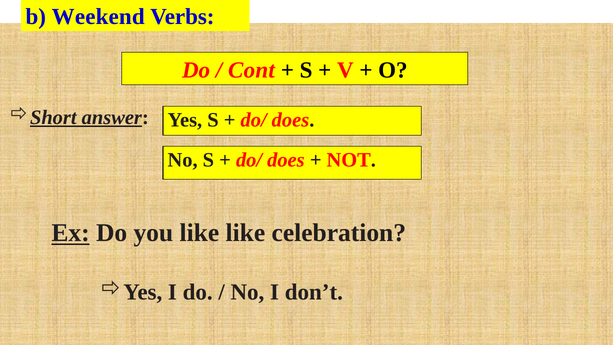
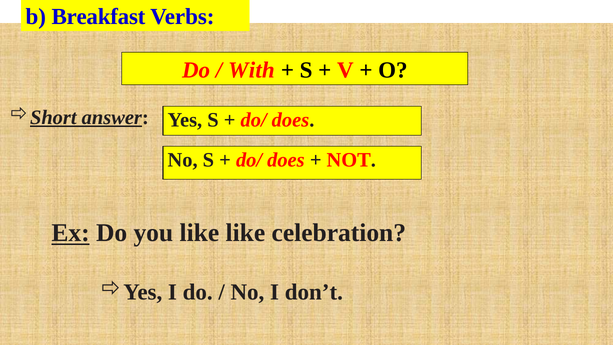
Weekend: Weekend -> Breakfast
Cont: Cont -> With
